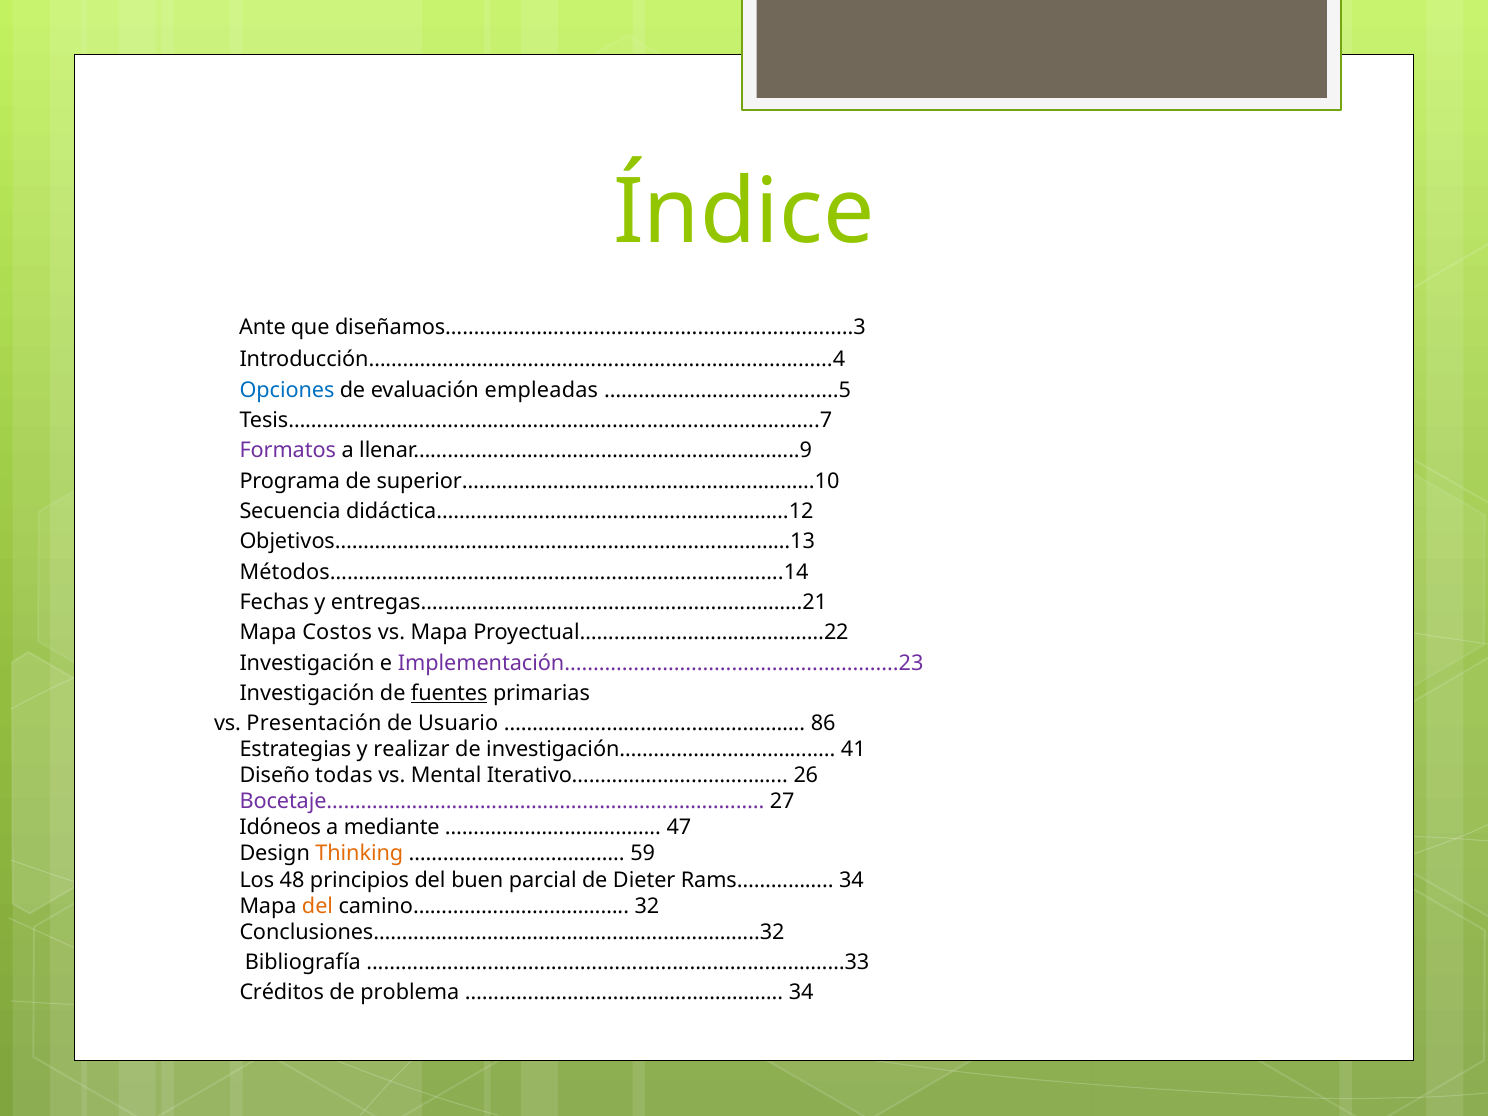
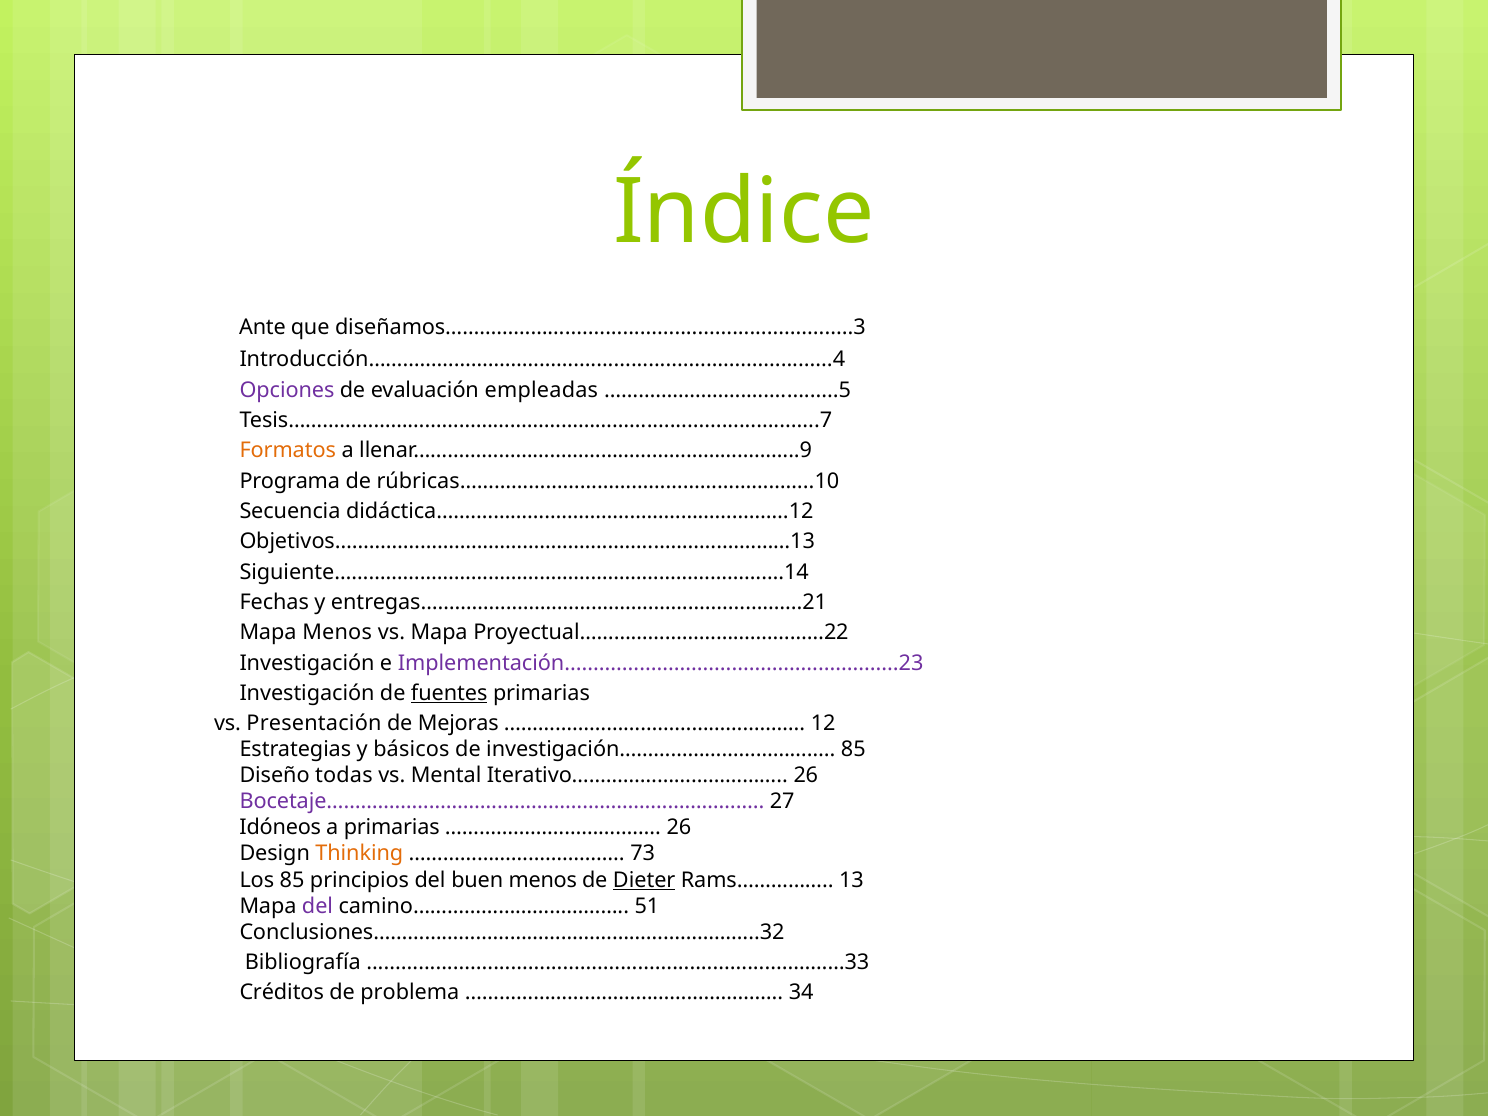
Opciones colour: blue -> purple
Formatos colour: purple -> orange
superior……………………………………………………..10: superior……………………………………………………..10 -> rúbricas……………………………………………………..10
Métodos…………………………………………………………………….14: Métodos…………………………………………………………………….14 -> Siguiente…………………………………………………………………….14
Mapa Costos: Costos -> Menos
Usuario: Usuario -> Mejoras
86: 86 -> 12
realizar: realizar -> básicos
investigación……………………………… 41: 41 -> 85
a mediante: mediante -> primarias
47 at (679, 828): 47 -> 26
59: 59 -> 73
Los 48: 48 -> 85
buen parcial: parcial -> menos
Dieter underline: none -> present
Rams…………… 34: 34 -> 13
del at (318, 906) colour: orange -> purple
32: 32 -> 51
